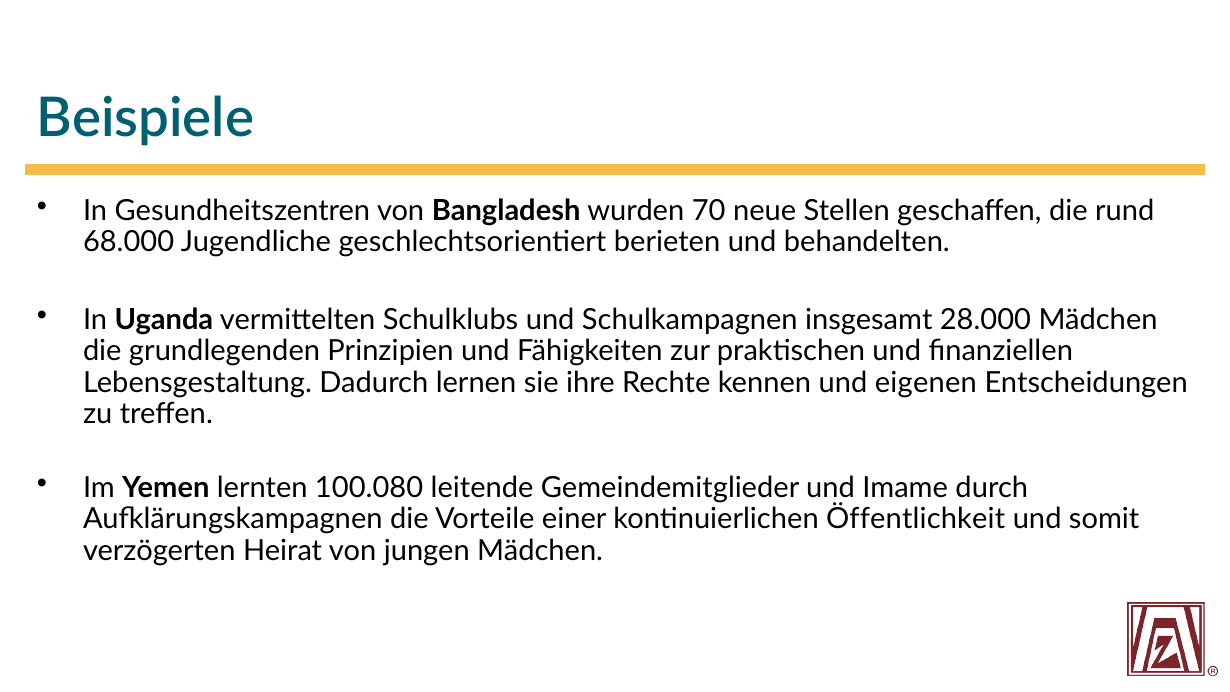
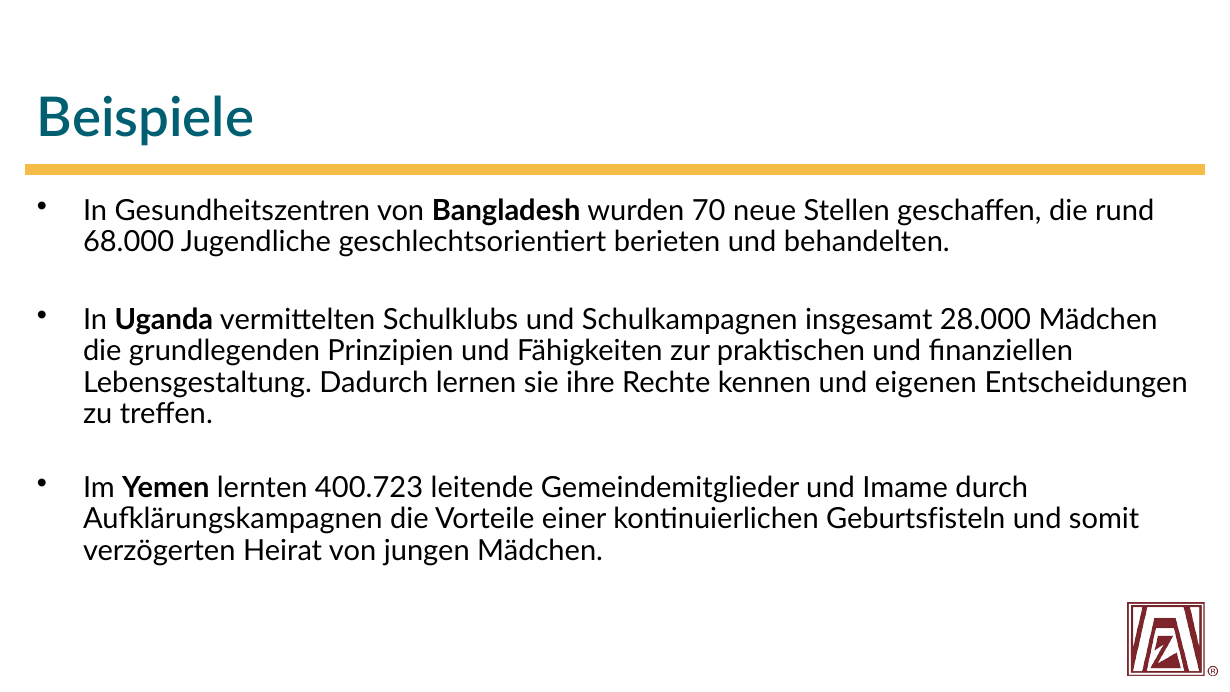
100.080: 100.080 -> 400.723
Öffentlichkeit: Öffentlichkeit -> Geburtsfisteln
